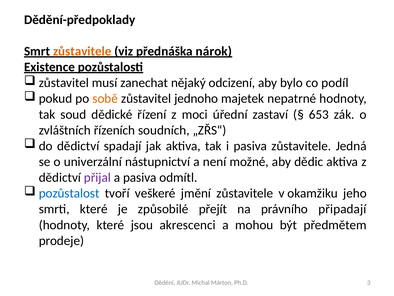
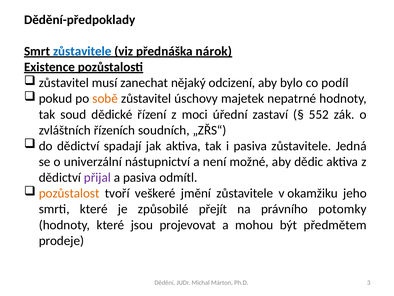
zůstavitele at (82, 51) colour: orange -> blue
jednoho: jednoho -> úschovy
653: 653 -> 552
pozůstalost colour: blue -> orange
připadají: připadají -> potomky
akrescenci: akrescenci -> projevovat
